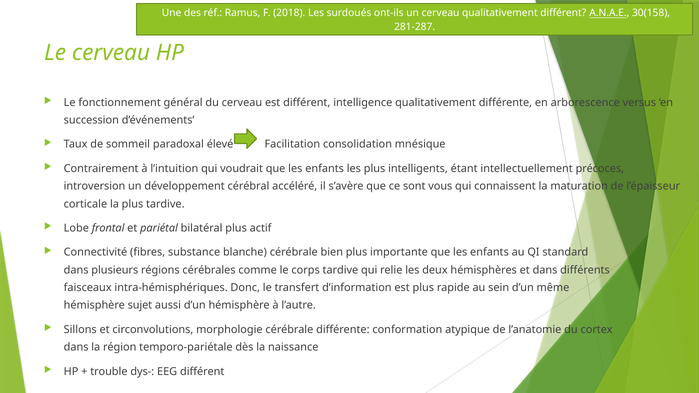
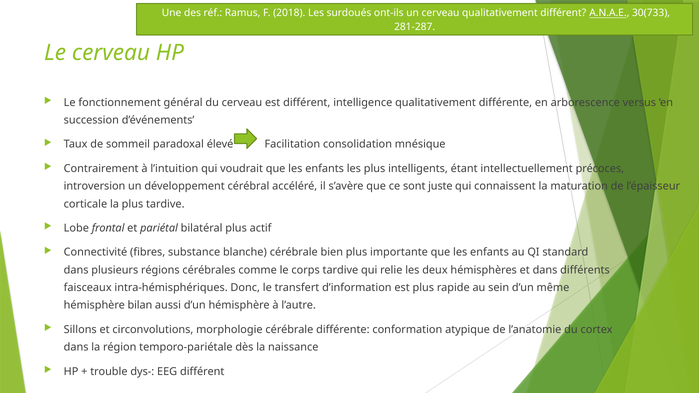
30(158: 30(158 -> 30(733
vous: vous -> juste
sujet: sujet -> bilan
